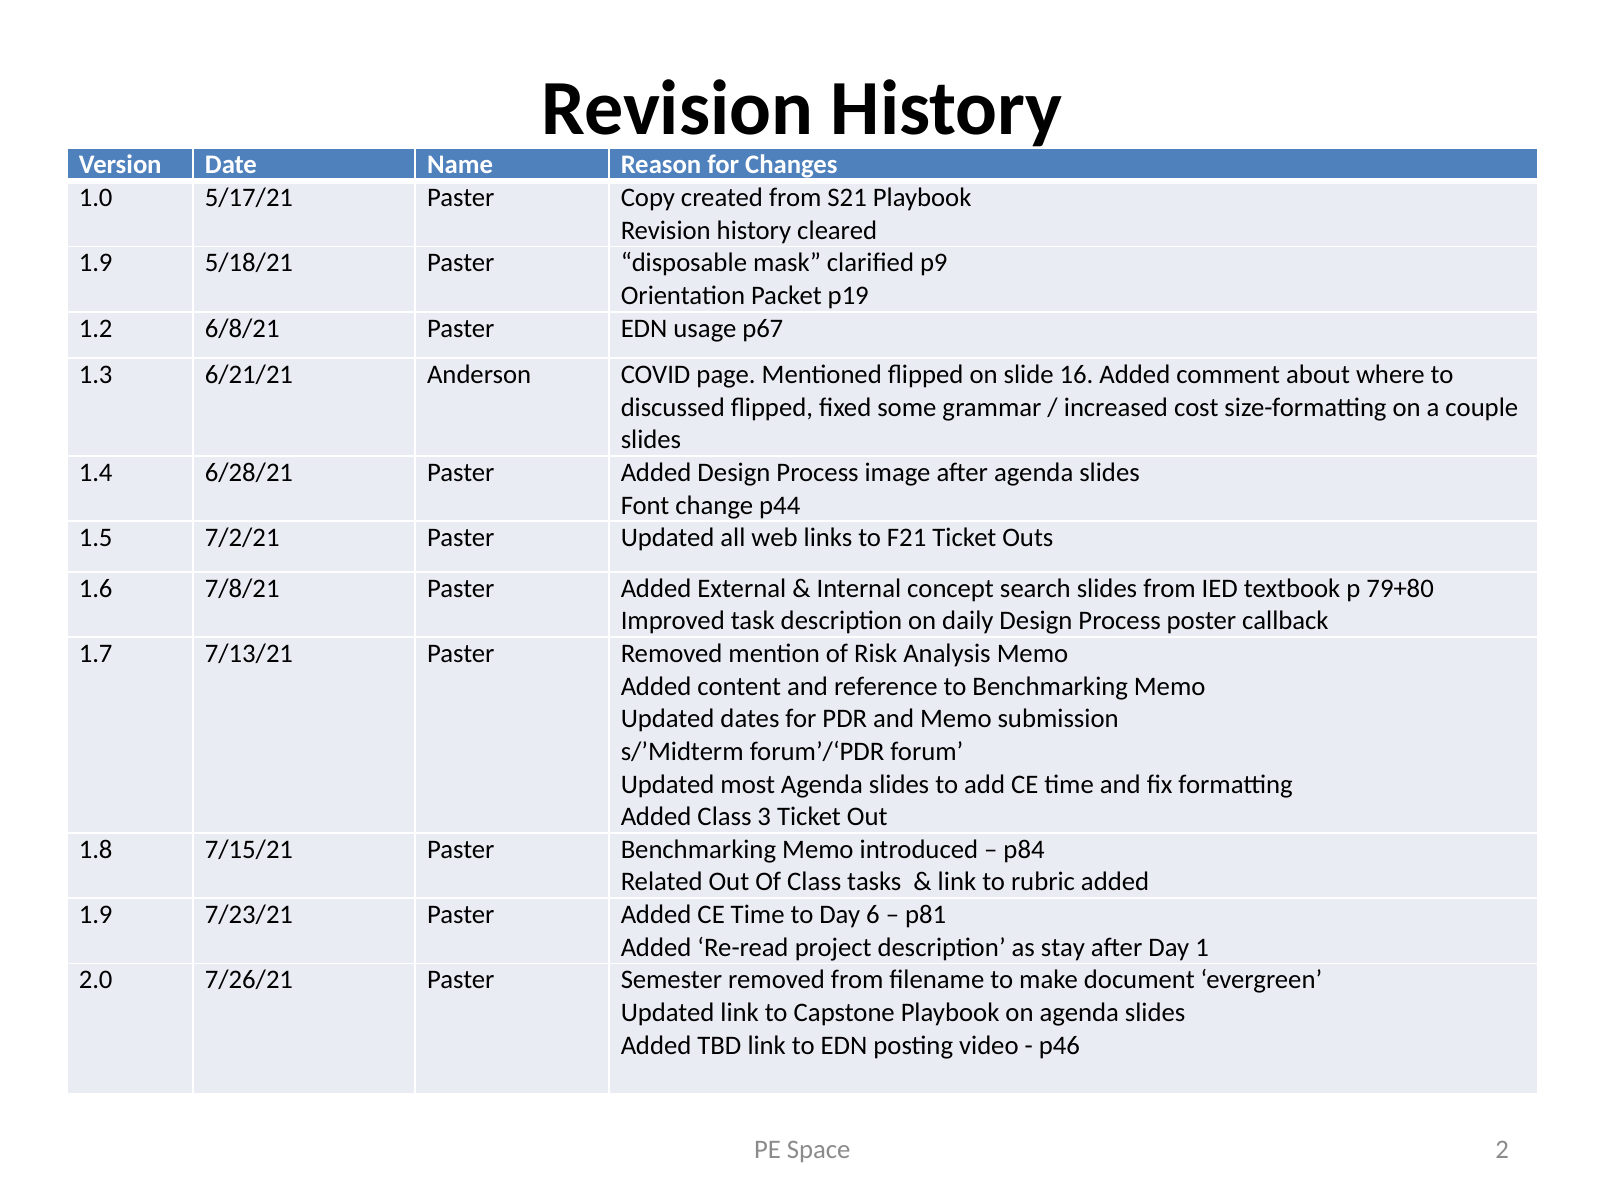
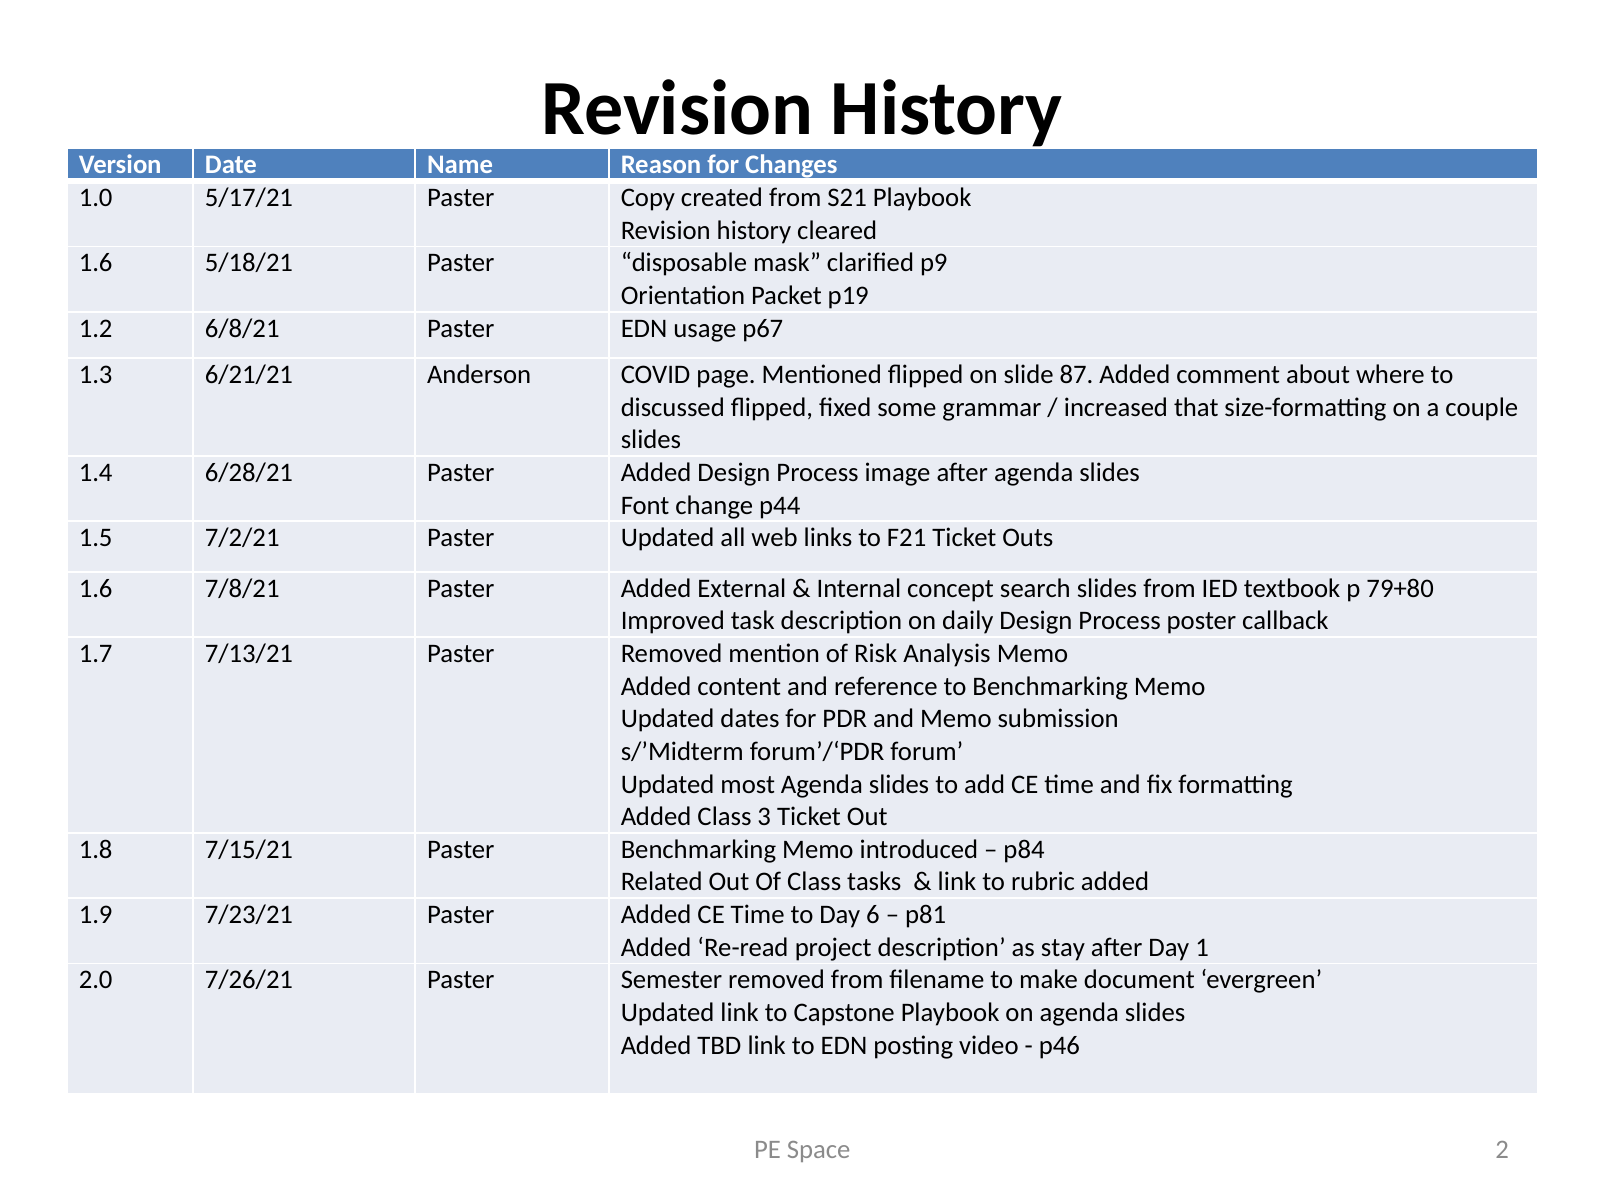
1.9 at (96, 263): 1.9 -> 1.6
16: 16 -> 87
cost: cost -> that
